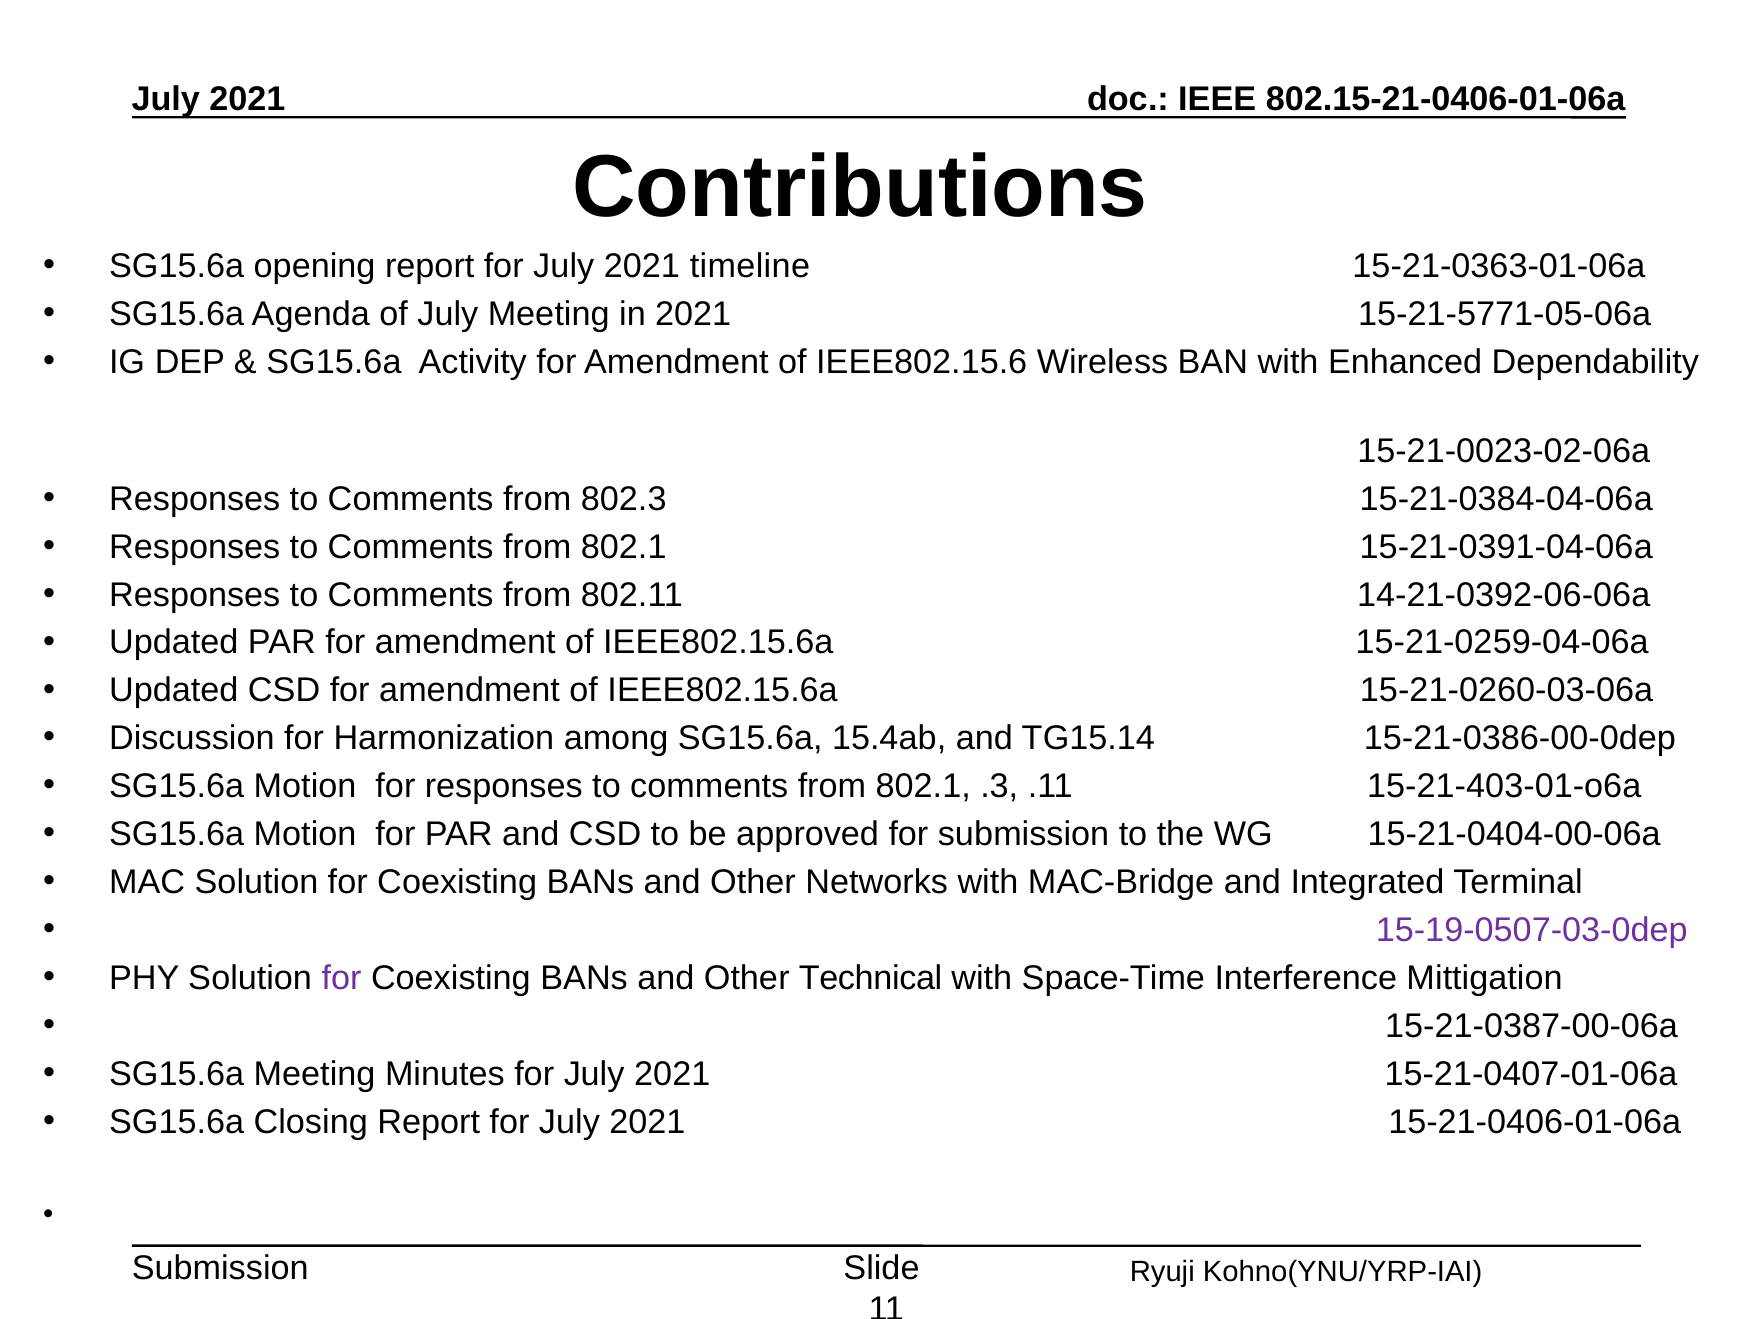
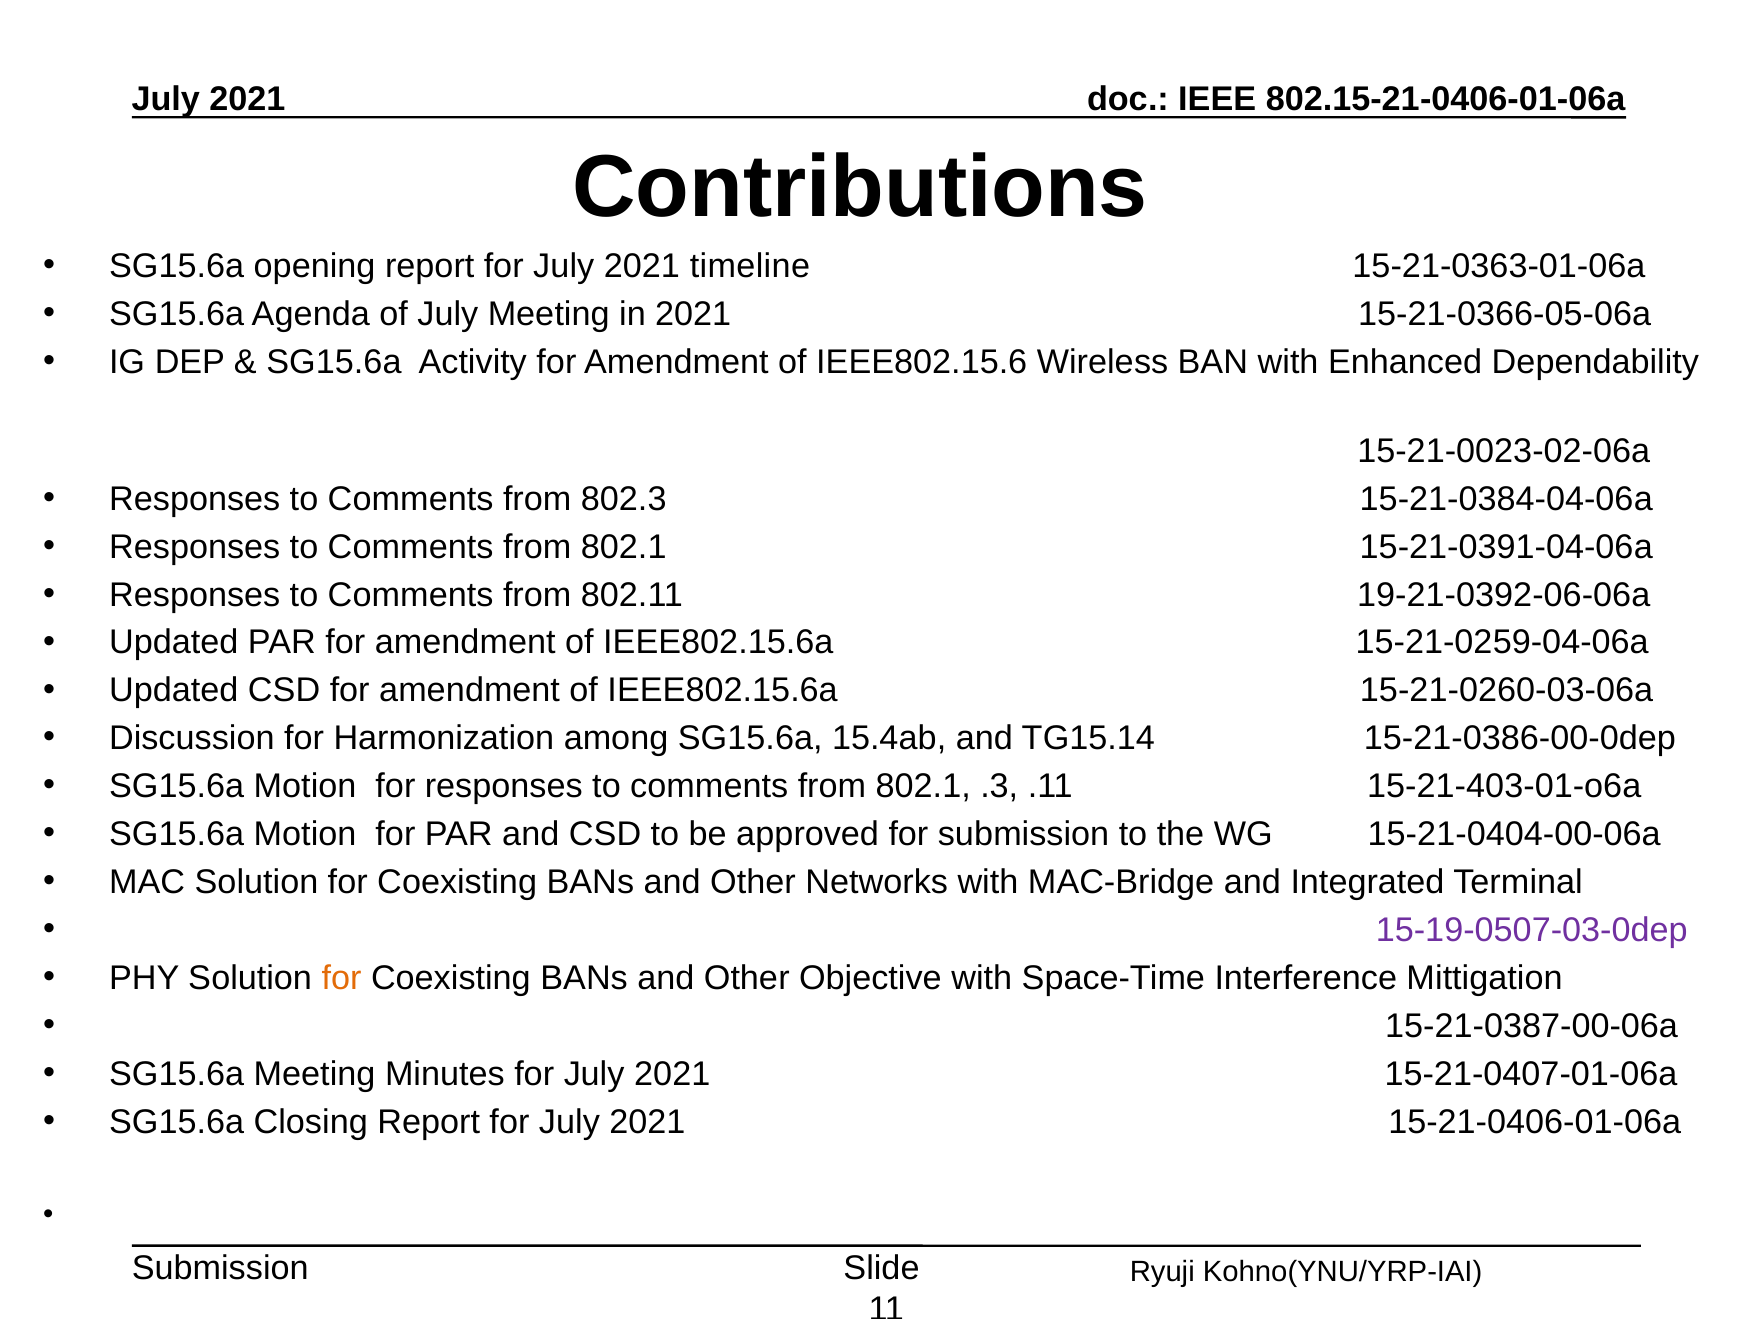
15-21-5771-05-06a: 15-21-5771-05-06a -> 15-21-0366-05-06a
14-21-0392-06-06a: 14-21-0392-06-06a -> 19-21-0392-06-06a
for at (341, 978) colour: purple -> orange
Technical: Technical -> Objective
